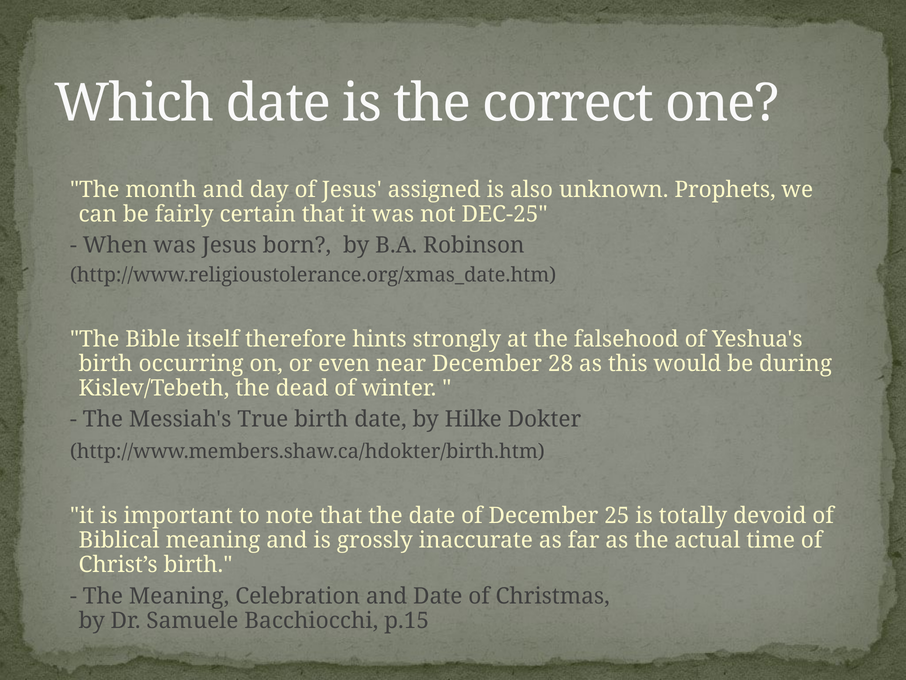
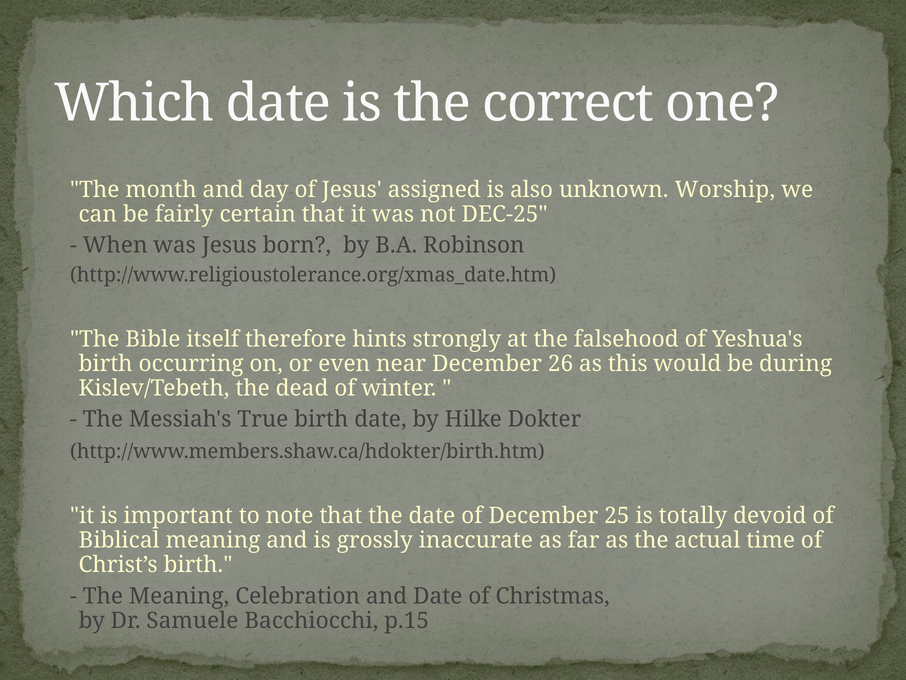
Prophets: Prophets -> Worship
28: 28 -> 26
